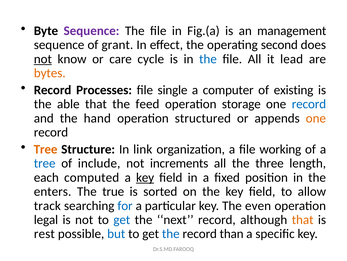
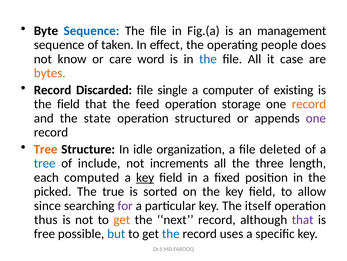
Sequence at (91, 31) colour: purple -> blue
grant: grant -> taken
second: second -> people
not at (43, 59) underline: present -> none
cycle: cycle -> word
lead: lead -> case
Processes: Processes -> Discarded
the able: able -> field
record at (309, 104) colour: blue -> orange
hand: hand -> state
one at (316, 118) colour: orange -> purple
link: link -> idle
working: working -> deleted
enters: enters -> picked
track: track -> since
for colour: blue -> purple
even: even -> itself
legal: legal -> thus
get at (122, 219) colour: blue -> orange
that at (303, 219) colour: orange -> purple
rest: rest -> free
than: than -> uses
